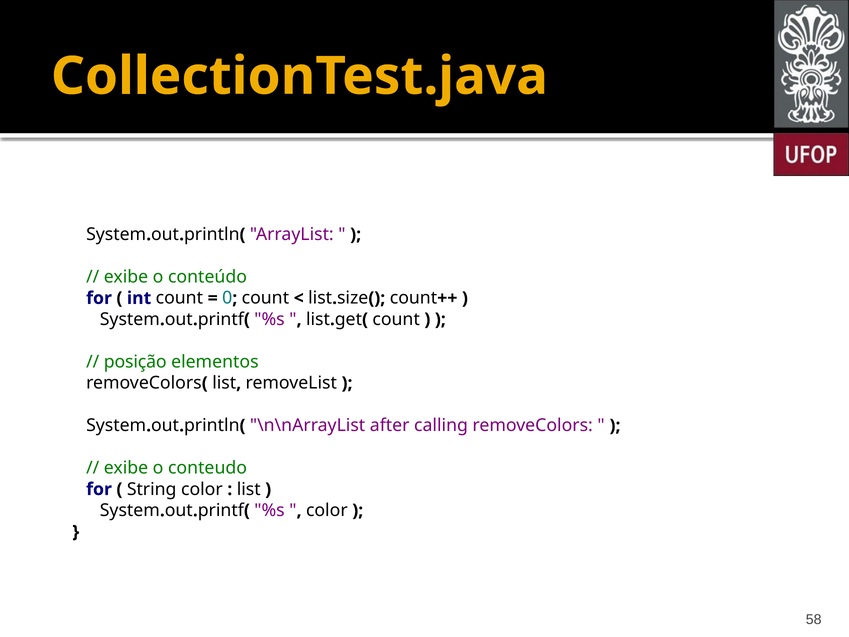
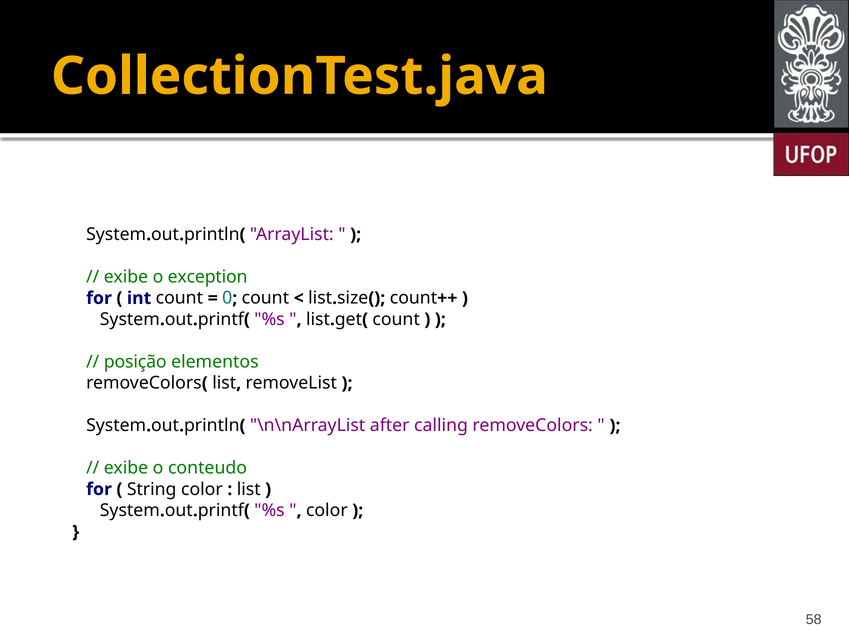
conteúdo: conteúdo -> exception
